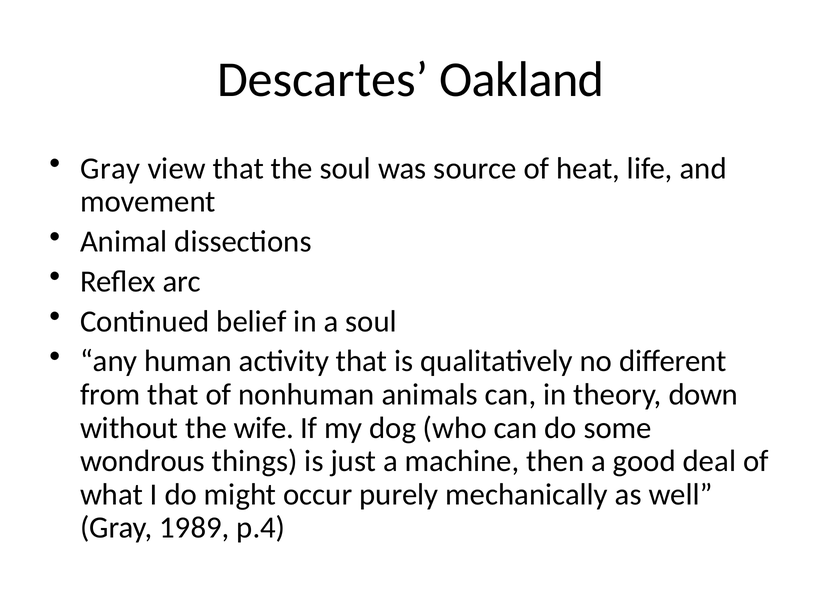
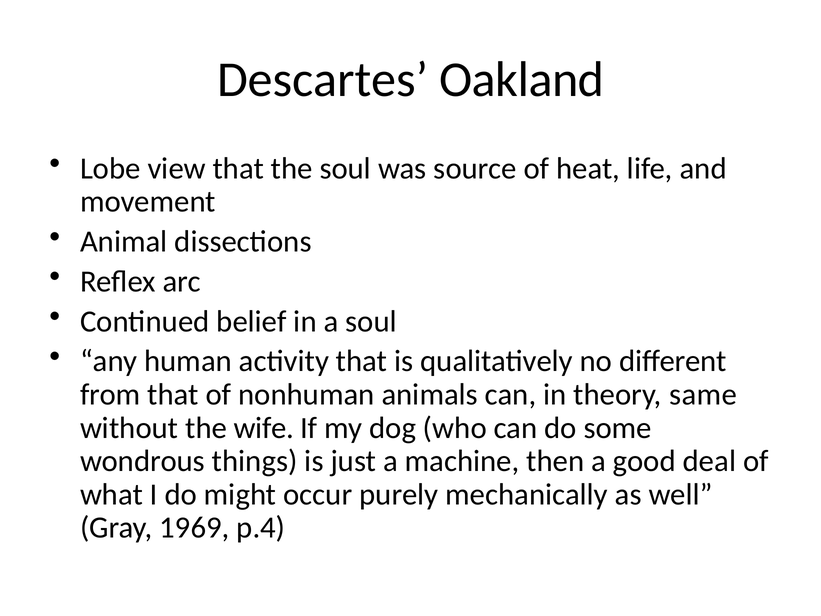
Gray at (110, 168): Gray -> Lobe
down: down -> same
1989: 1989 -> 1969
